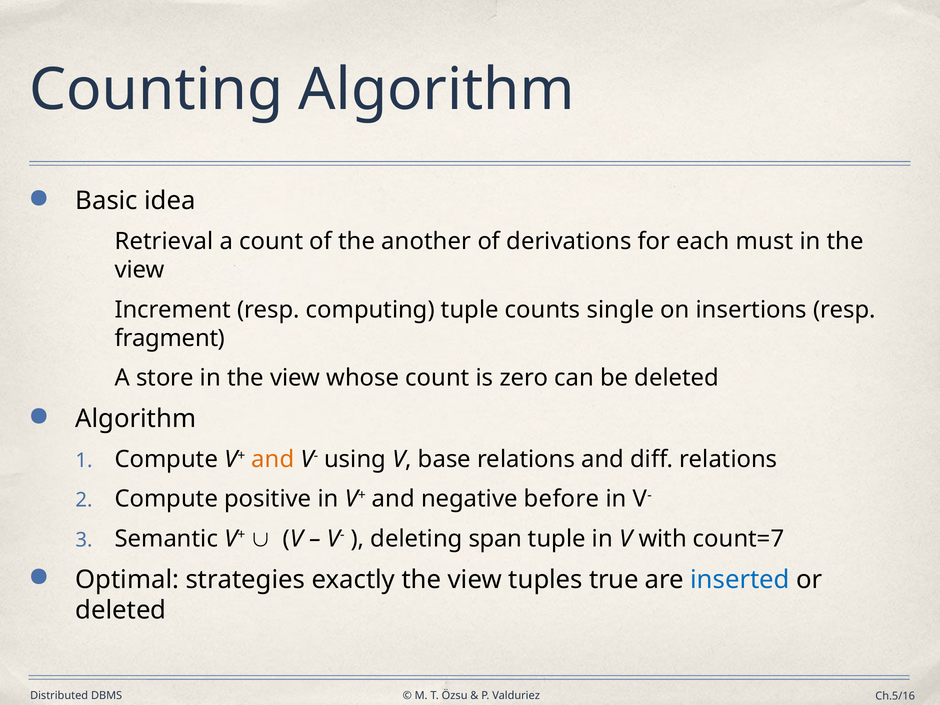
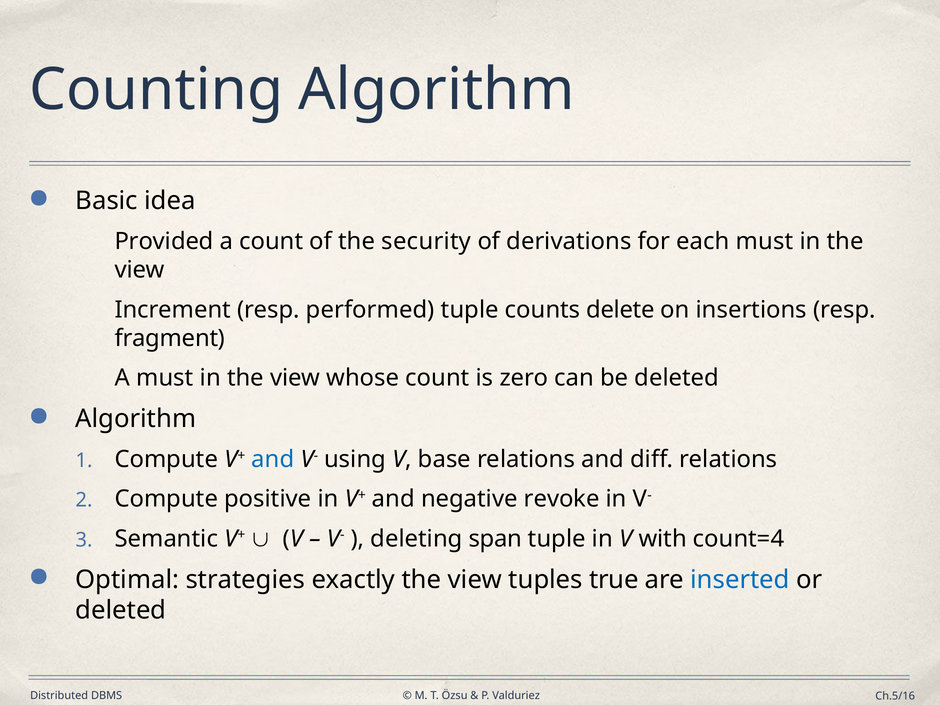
Retrieval: Retrieval -> Provided
another: another -> security
computing: computing -> performed
single: single -> delete
A store: store -> must
and at (273, 459) colour: orange -> blue
before: before -> revoke
count=7: count=7 -> count=4
